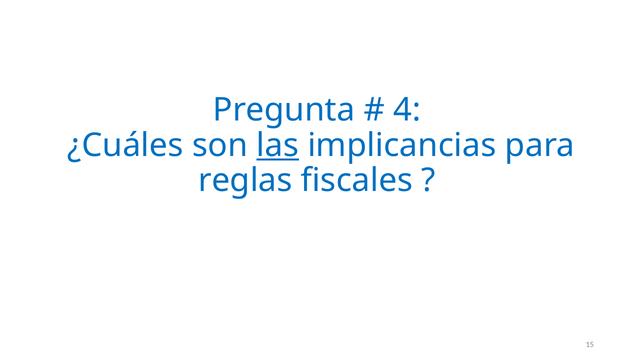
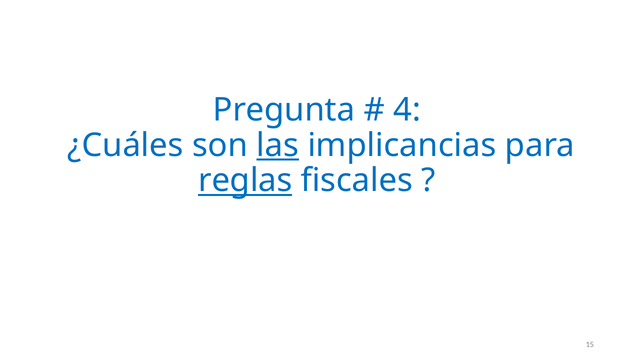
reglas underline: none -> present
